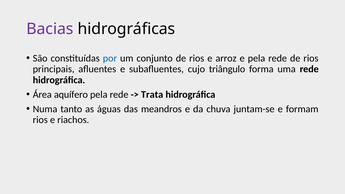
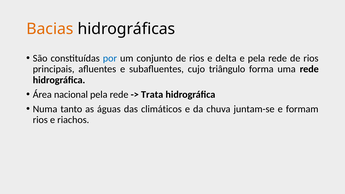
Bacias colour: purple -> orange
arroz: arroz -> delta
aquífero: aquífero -> nacional
meandros: meandros -> climáticos
